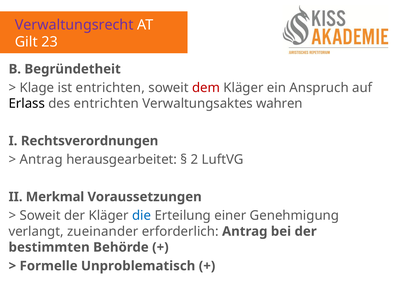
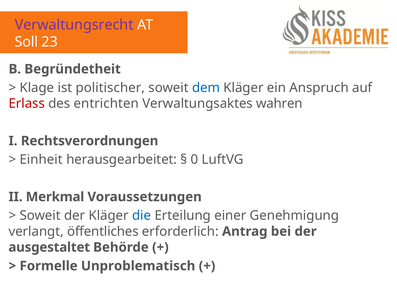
Gilt: Gilt -> Soll
ist entrichten: entrichten -> politischer
dem colour: red -> blue
Erlass colour: black -> red
Antrag at (41, 159): Antrag -> Einheit
2: 2 -> 0
zueinander: zueinander -> öffentliches
bestimmten: bestimmten -> ausgestaltet
